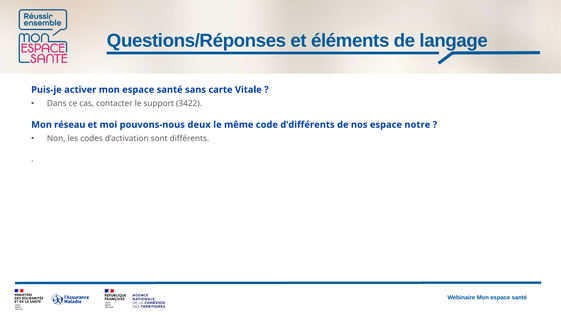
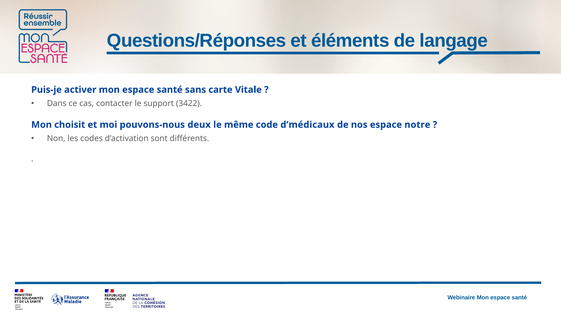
réseau: réseau -> choisit
d’différents: d’différents -> d’médicaux
